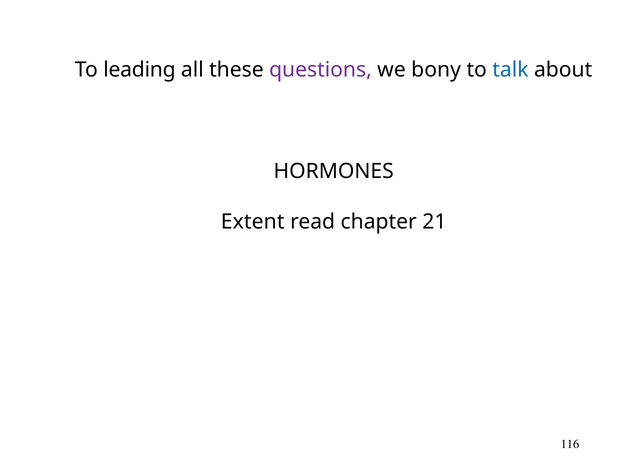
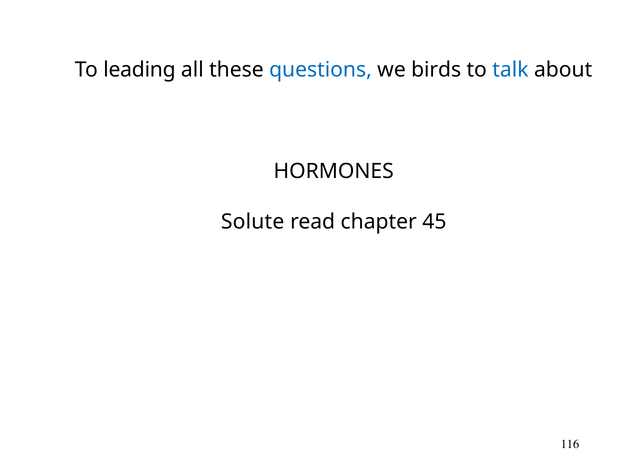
questions colour: purple -> blue
bony: bony -> birds
Extent: Extent -> Solute
21: 21 -> 45
